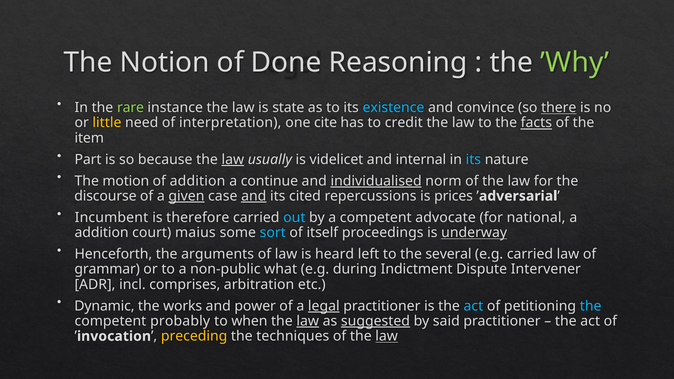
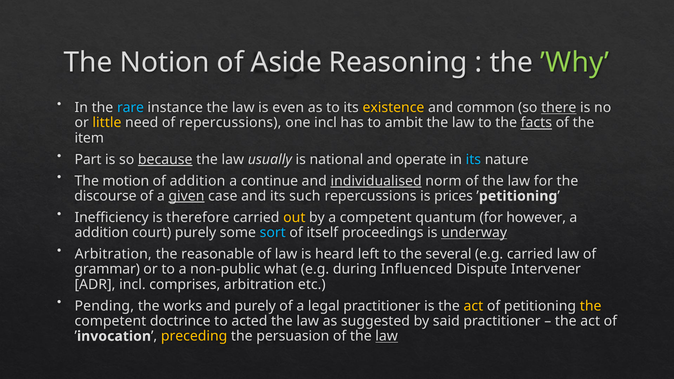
Done: Done -> Aside
rare colour: light green -> light blue
state: state -> even
existence colour: light blue -> yellow
convince: convince -> common
of interpretation: interpretation -> repercussions
one cite: cite -> incl
credit: credit -> ambit
because underline: none -> present
law at (233, 159) underline: present -> none
videlicet: videlicet -> national
internal: internal -> operate
and at (254, 196) underline: present -> none
cited: cited -> such
adversarial at (518, 196): adversarial -> petitioning
Incumbent: Incumbent -> Inefficiency
out colour: light blue -> yellow
advocate: advocate -> quantum
national: national -> however
court maius: maius -> purely
Henceforth at (113, 254): Henceforth -> Arbitration
arguments: arguments -> reasonable
Indictment: Indictment -> Influenced
Dynamic: Dynamic -> Pending
and power: power -> purely
legal underline: present -> none
act at (473, 306) colour: light blue -> yellow
the at (591, 306) colour: light blue -> yellow
probably: probably -> doctrince
when: when -> acted
law at (308, 321) underline: present -> none
suggested underline: present -> none
techniques: techniques -> persuasion
